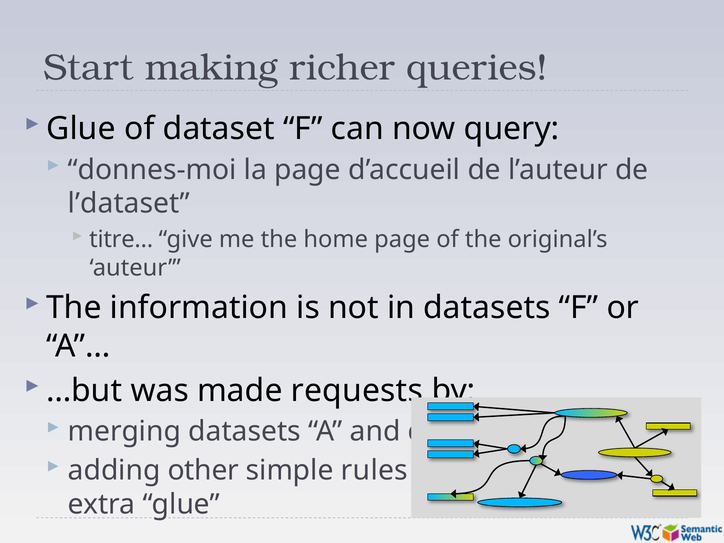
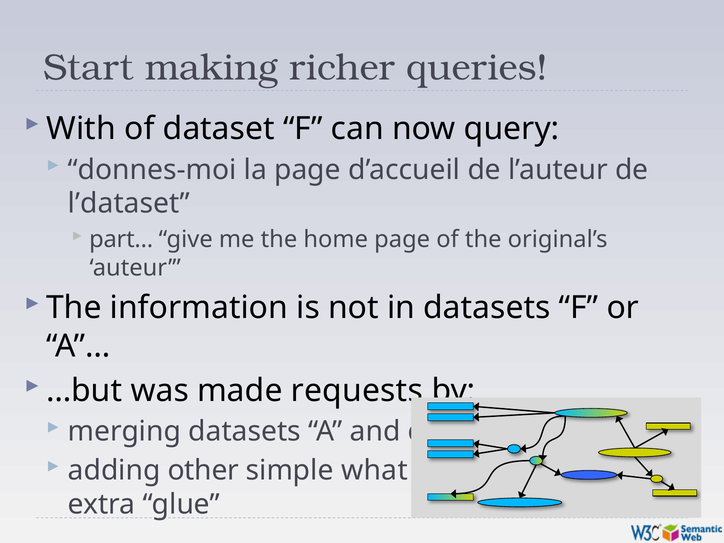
Glue at (81, 129): Glue -> With
titre…: titre… -> part…
rules: rules -> what
